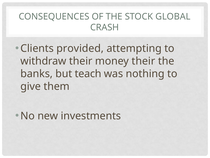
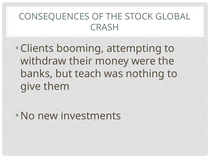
provided: provided -> booming
money their: their -> were
